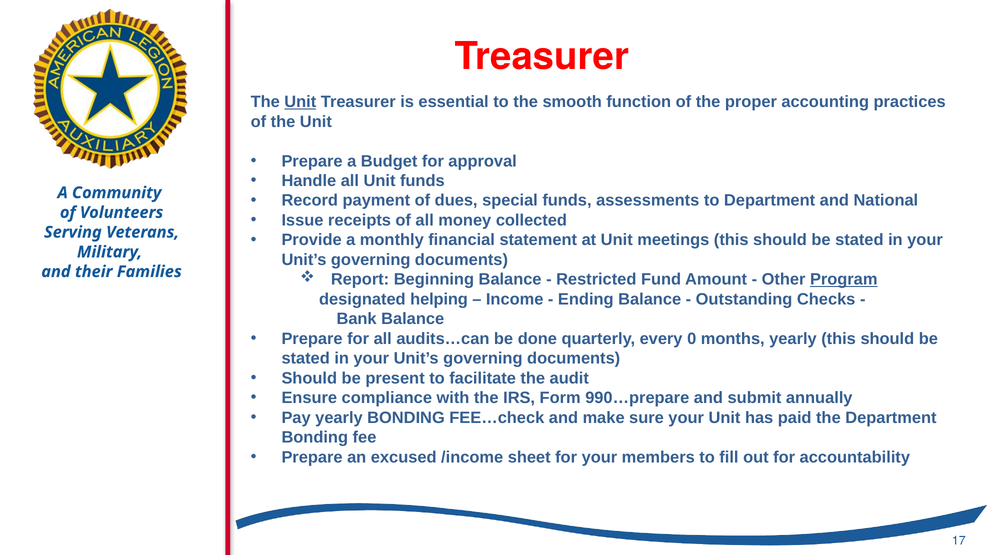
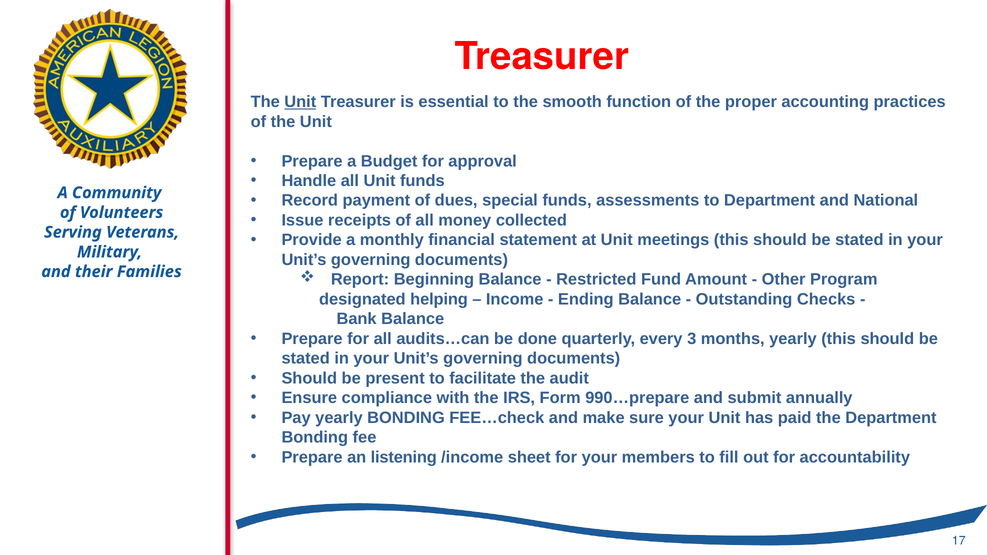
Program underline: present -> none
0: 0 -> 3
excused: excused -> listening
